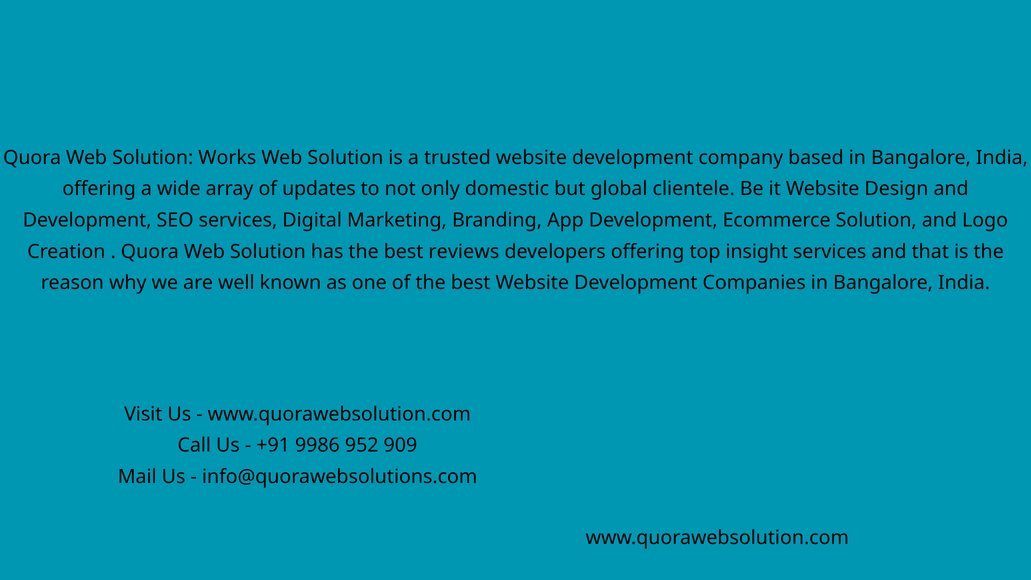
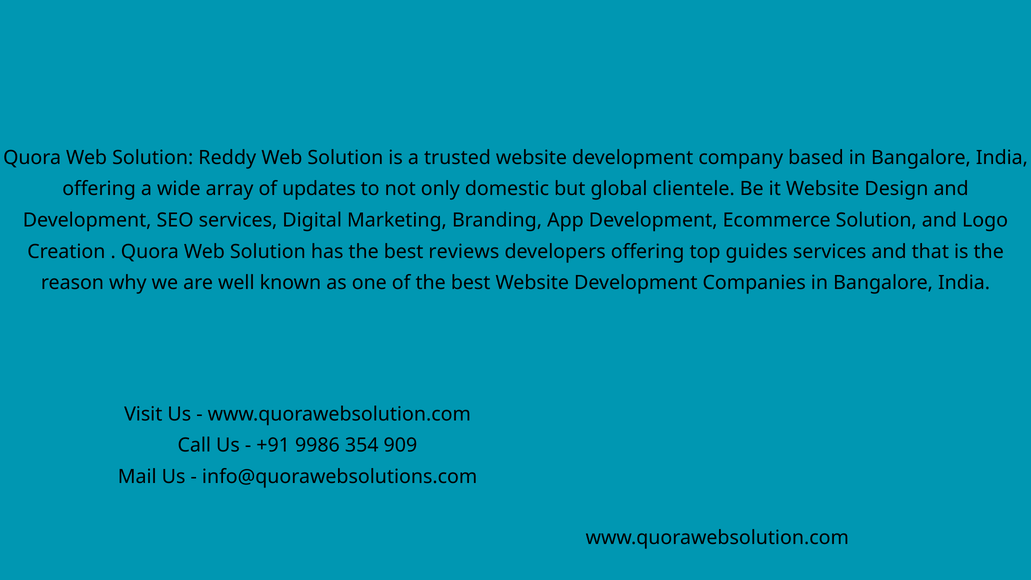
Works: Works -> Reddy
insight: insight -> guides
952: 952 -> 354
